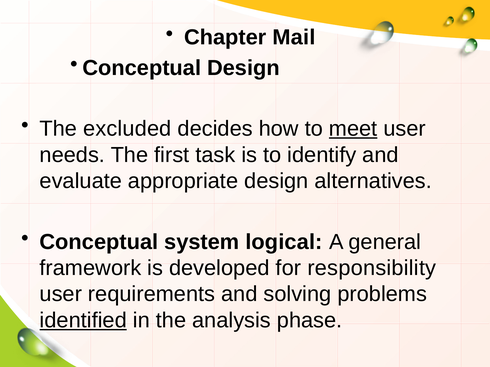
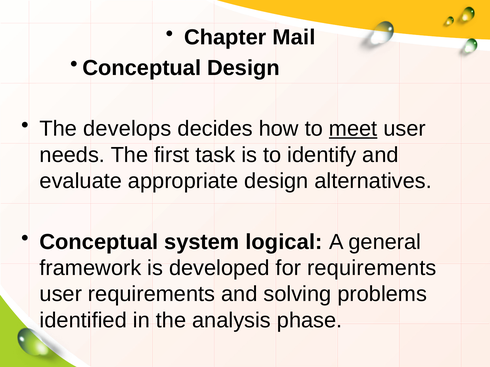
excluded: excluded -> develops
for responsibility: responsibility -> requirements
identified underline: present -> none
